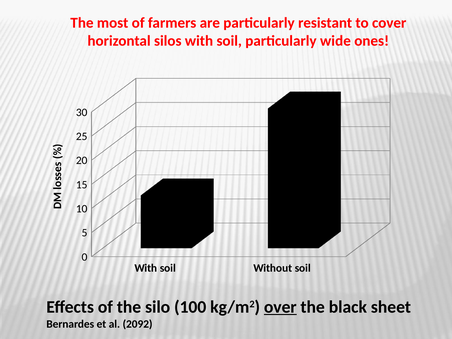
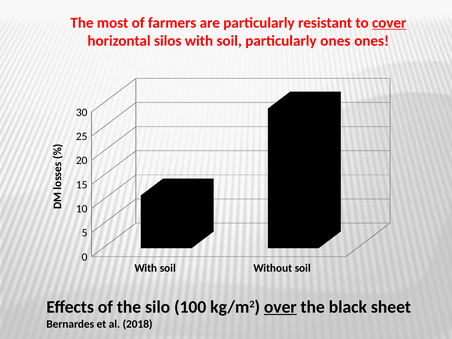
cover underline: none -> present
particularly wide: wide -> ones
2092: 2092 -> 2018
